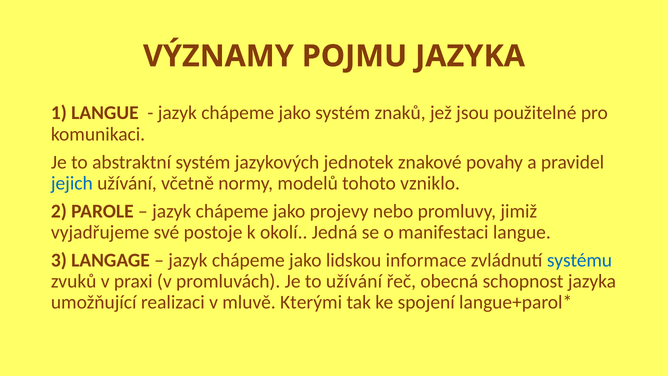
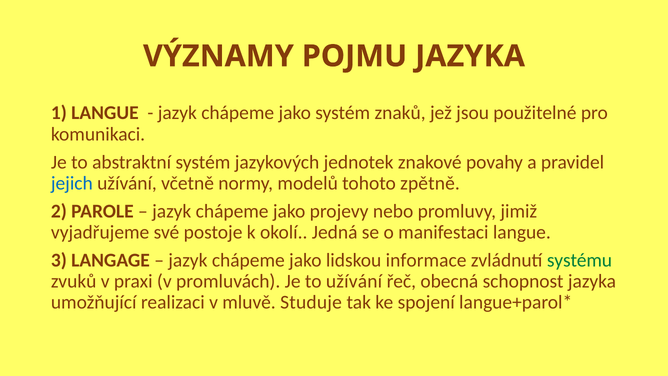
vzniklo: vzniklo -> zpětně
systému colour: blue -> green
Kterými: Kterými -> Studuje
